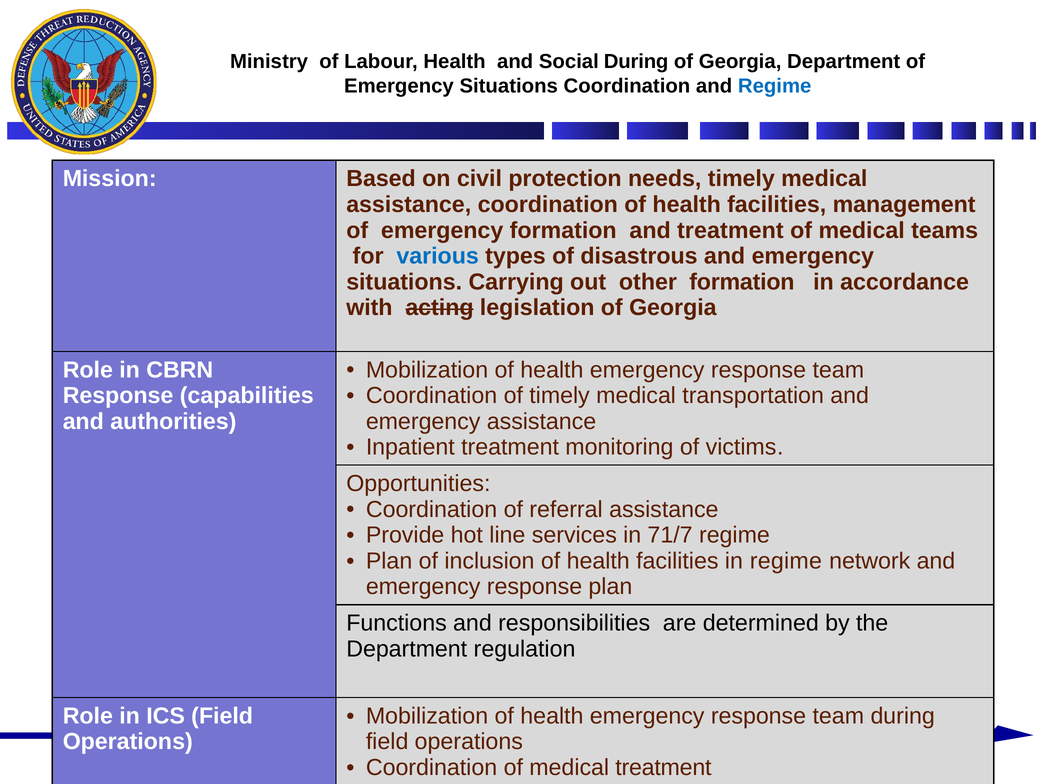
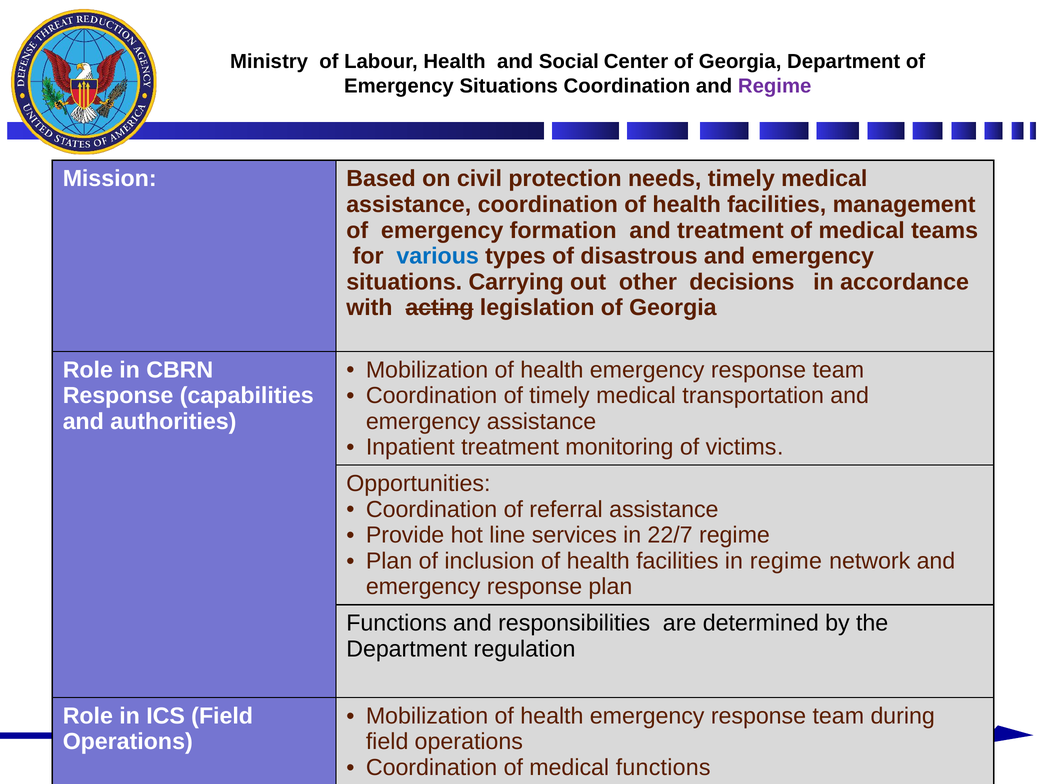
Social During: During -> Center
Regime at (775, 86) colour: blue -> purple
other formation: formation -> decisions
71/7: 71/7 -> 22/7
medical treatment: treatment -> functions
